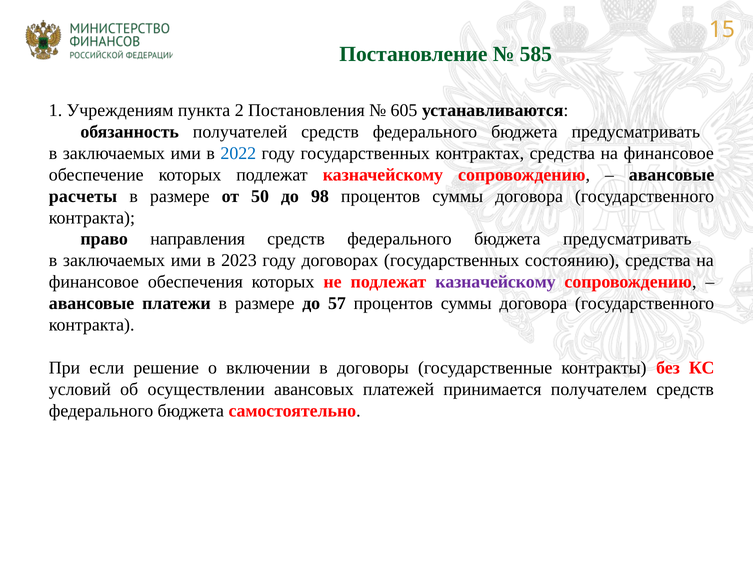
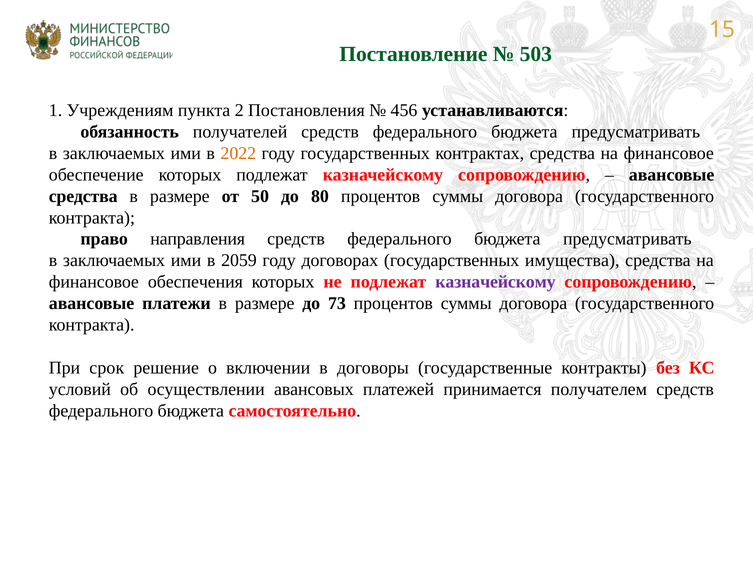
585: 585 -> 503
605: 605 -> 456
2022 colour: blue -> orange
расчеты at (83, 196): расчеты -> средства
98: 98 -> 80
2023: 2023 -> 2059
состоянию: состоянию -> имущества
57: 57 -> 73
если: если -> срок
